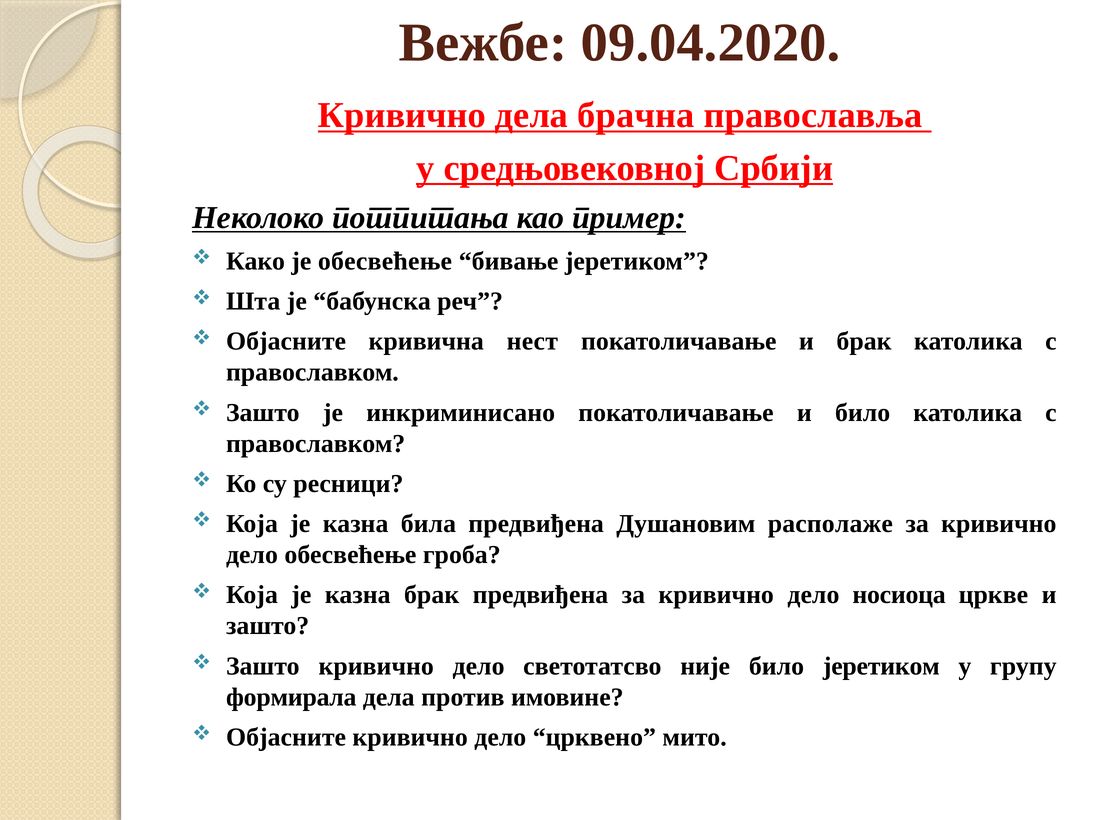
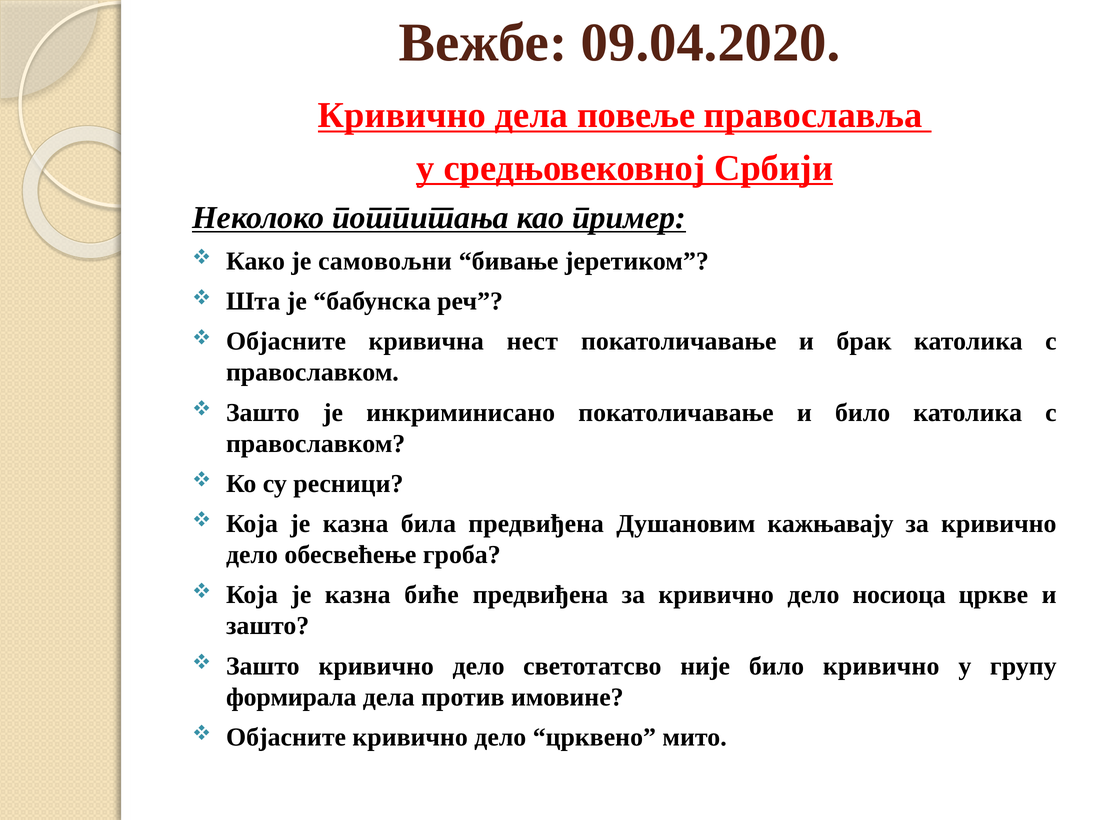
брачна: брачна -> повеље
је обесвећење: обесвећење -> самовољни
располаже: располаже -> кажњавају
казна брак: брак -> биће
било јеретиком: јеретиком -> кривично
